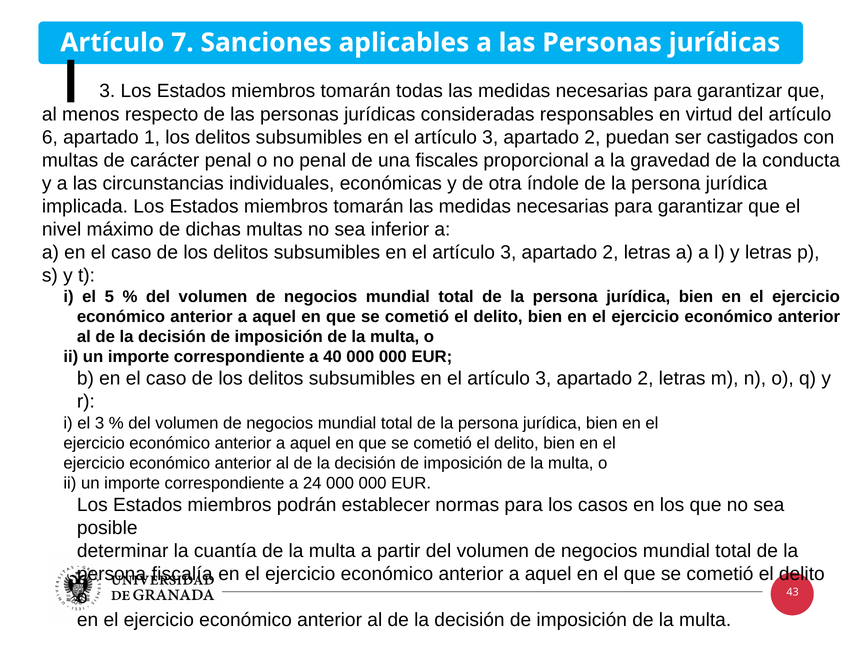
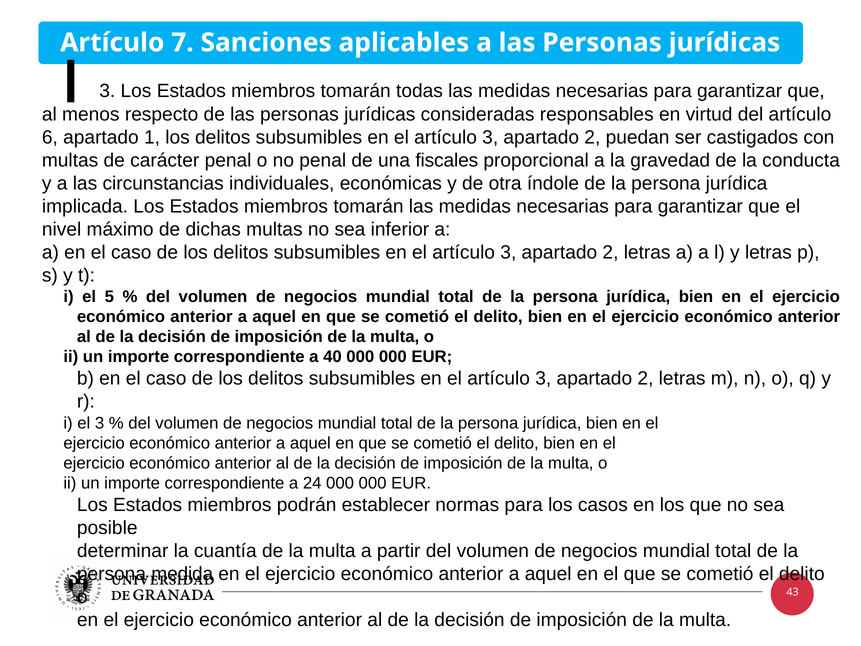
fiscalía: fiscalía -> medida
